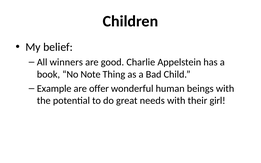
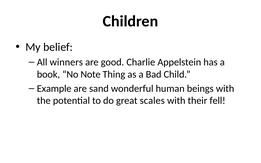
offer: offer -> sand
needs: needs -> scales
girl: girl -> fell
